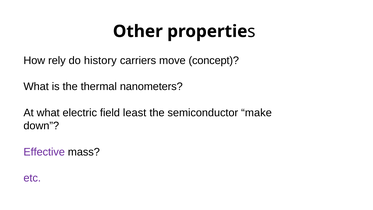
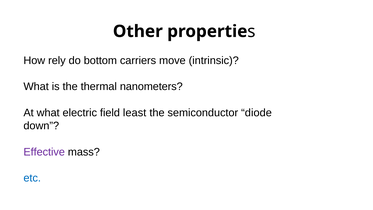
history: history -> bottom
concept: concept -> intrinsic
make: make -> diode
etc colour: purple -> blue
